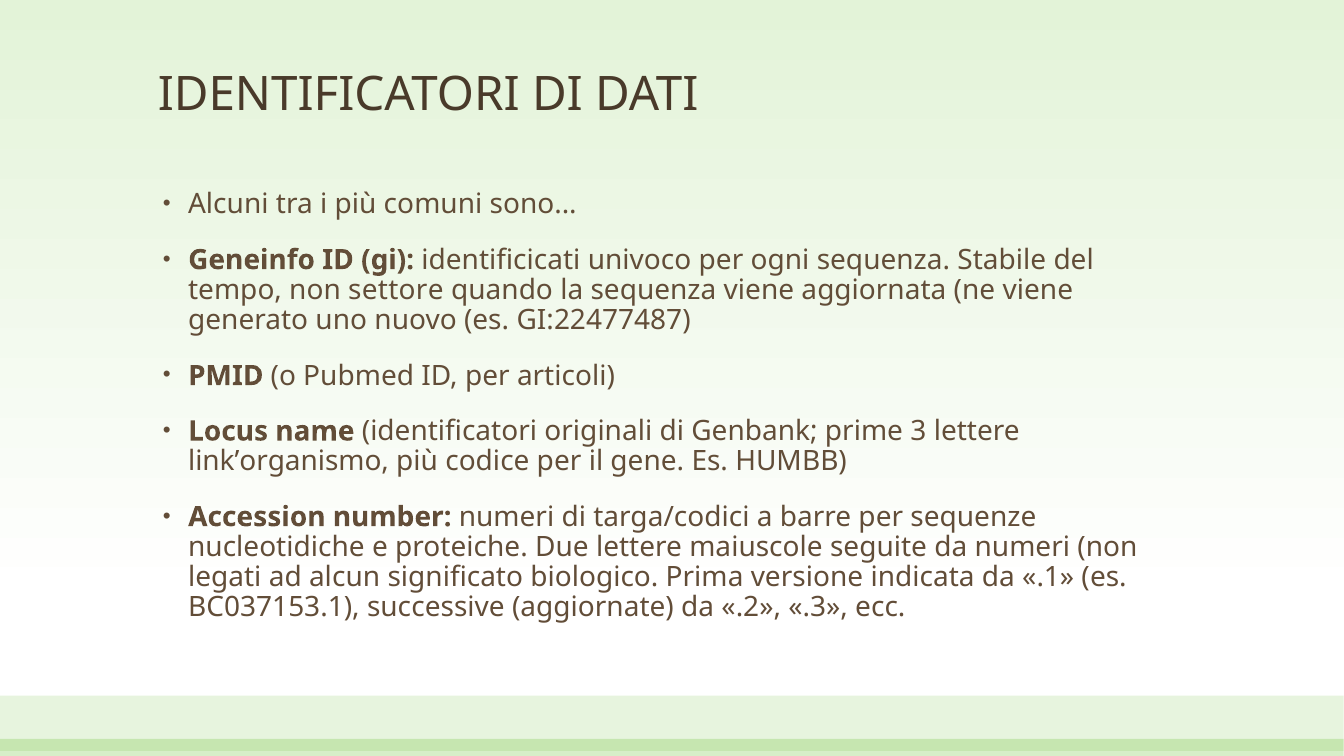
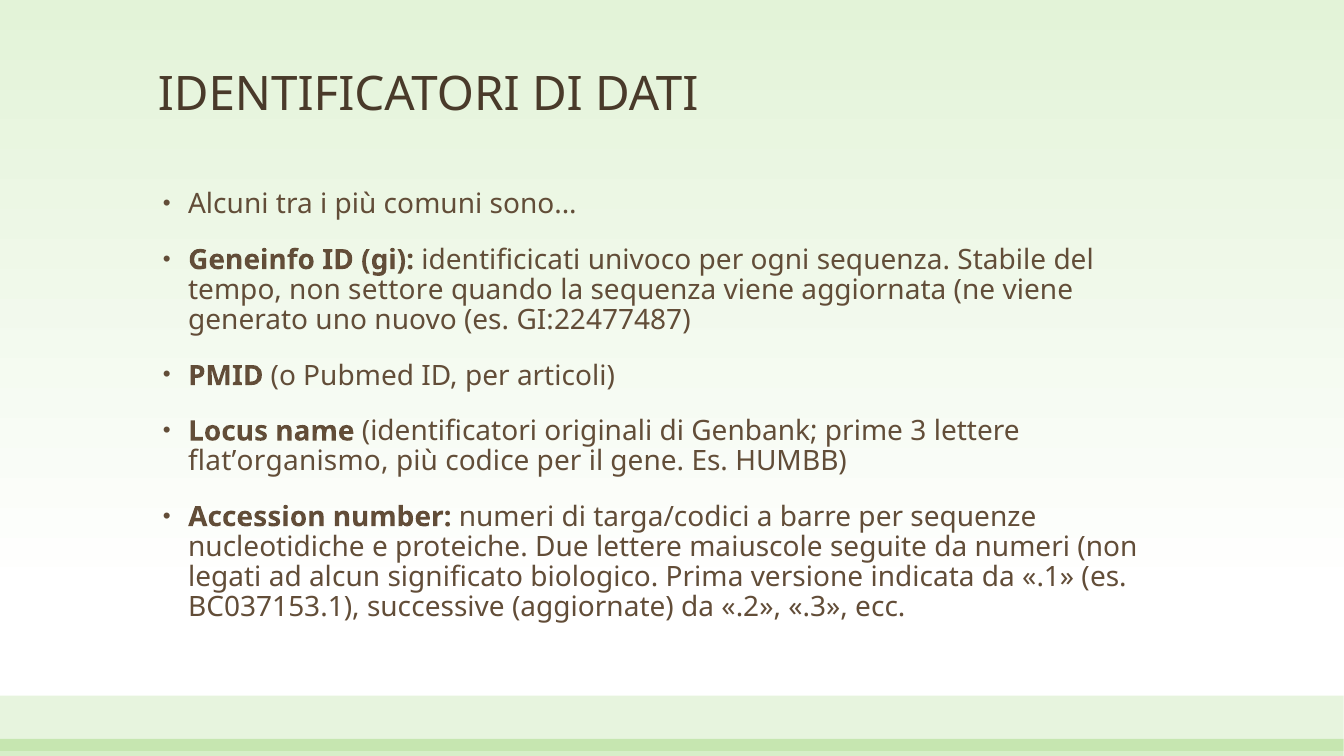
link’organismo: link’organismo -> flat’organismo
